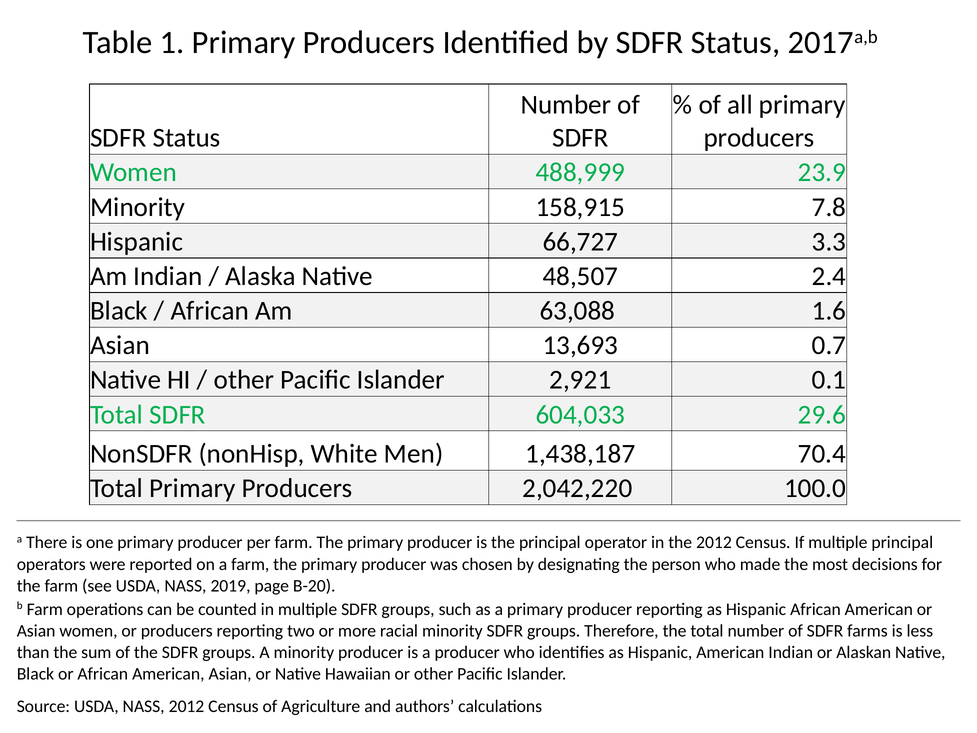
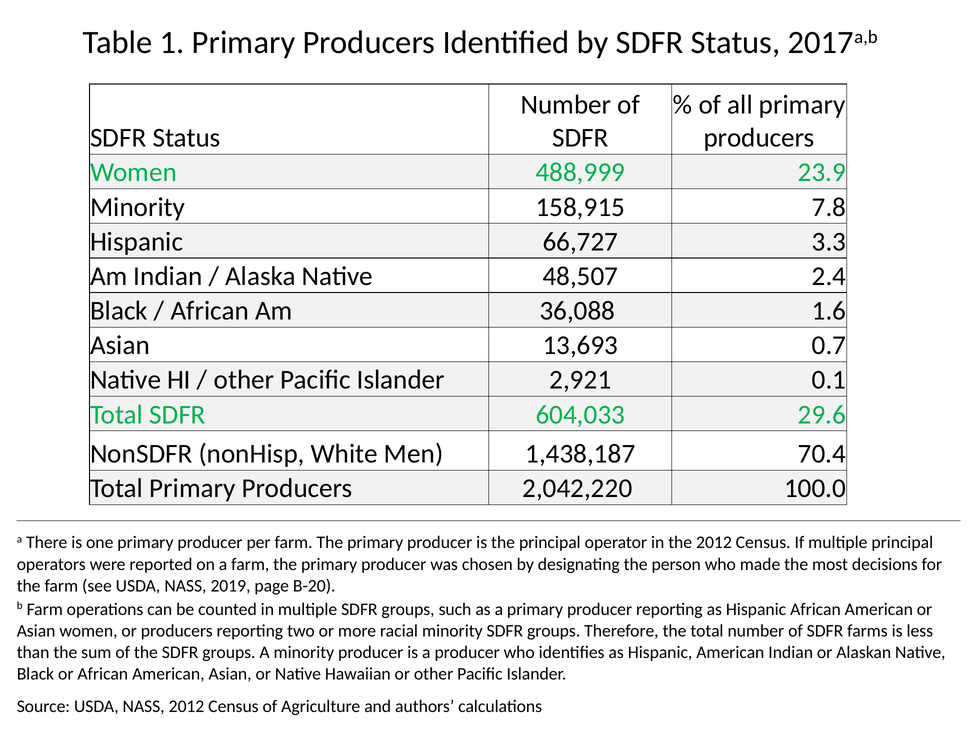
63,088: 63,088 -> 36,088
